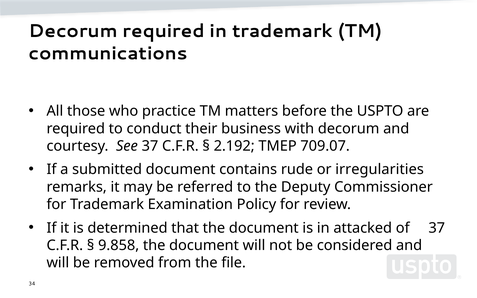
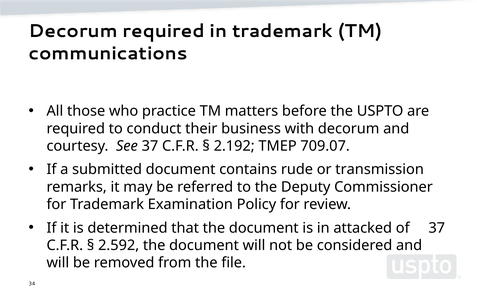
irregularities: irregularities -> transmission
9.858: 9.858 -> 2.592
